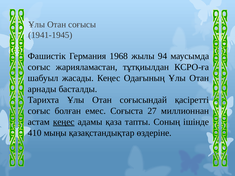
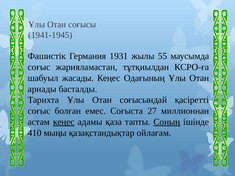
1968: 1968 -> 1931
94: 94 -> 55
Соның underline: none -> present
өздеріне: өздеріне -> ойлағам
